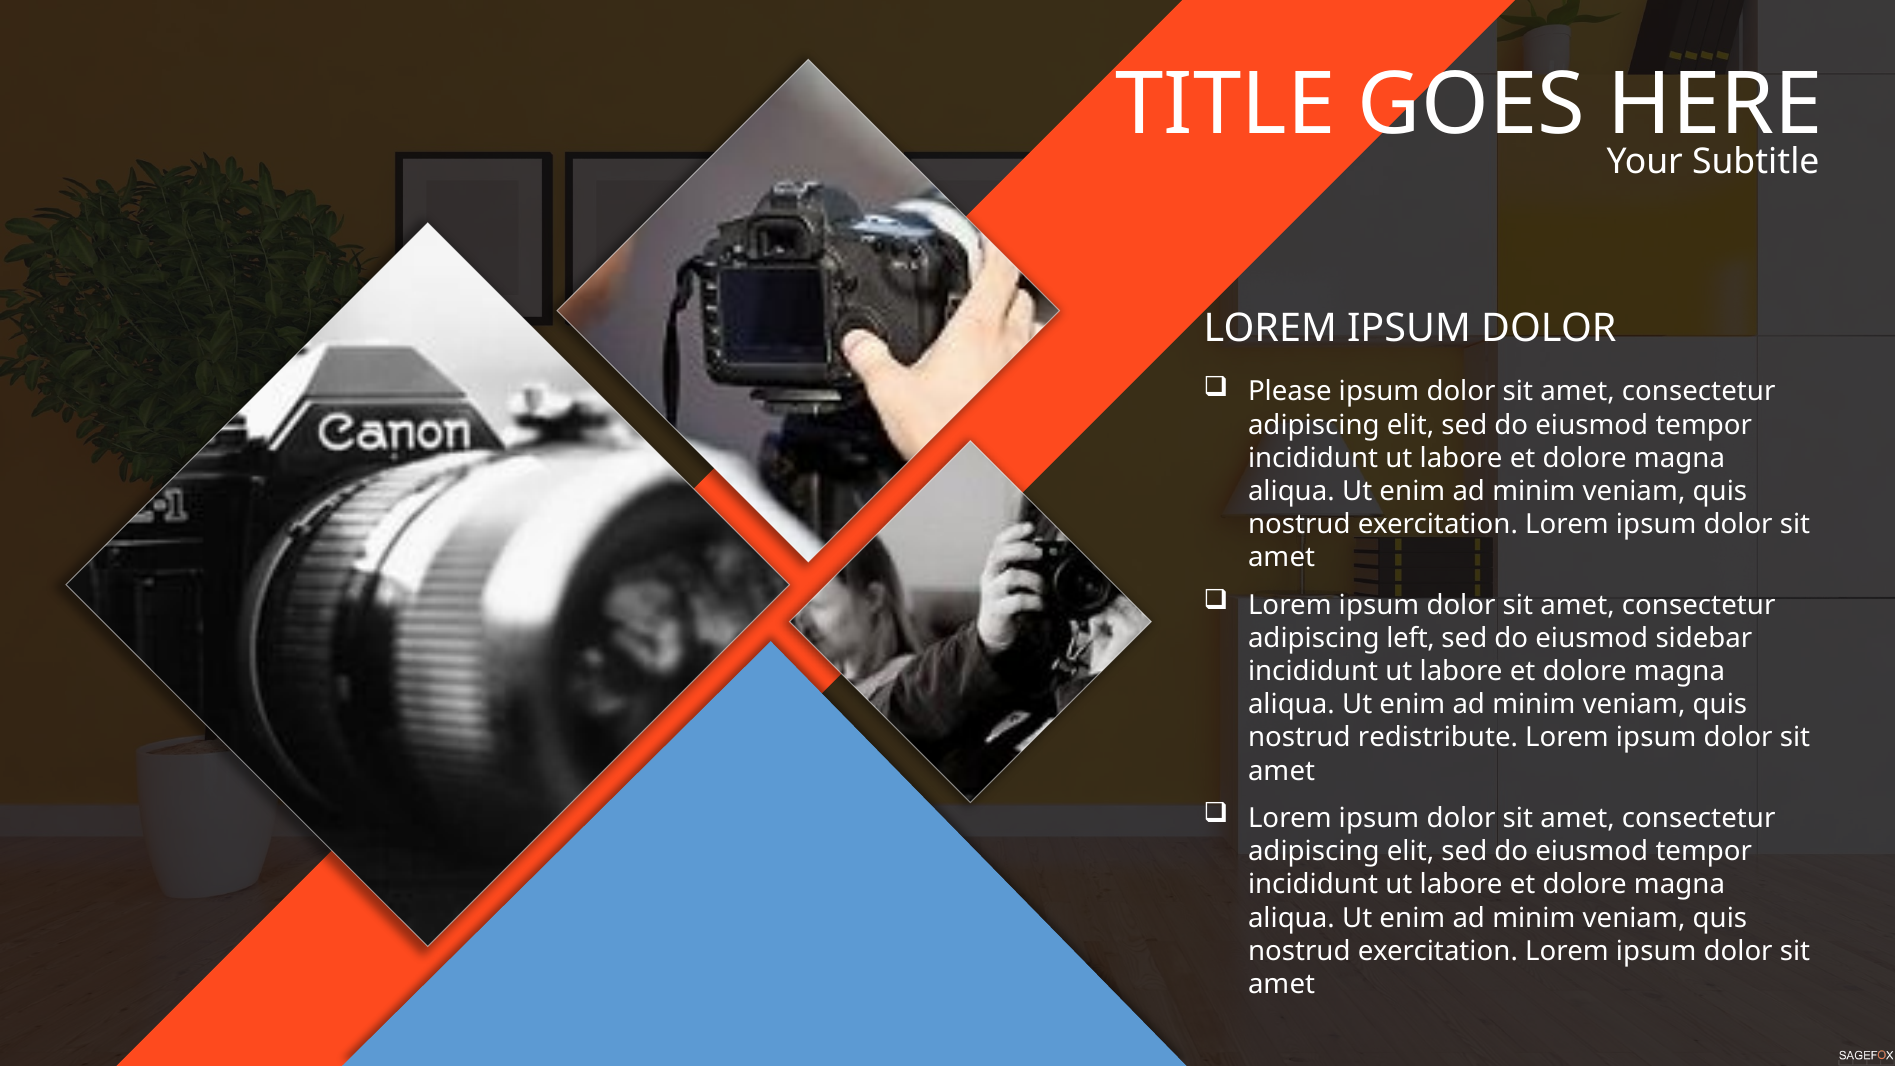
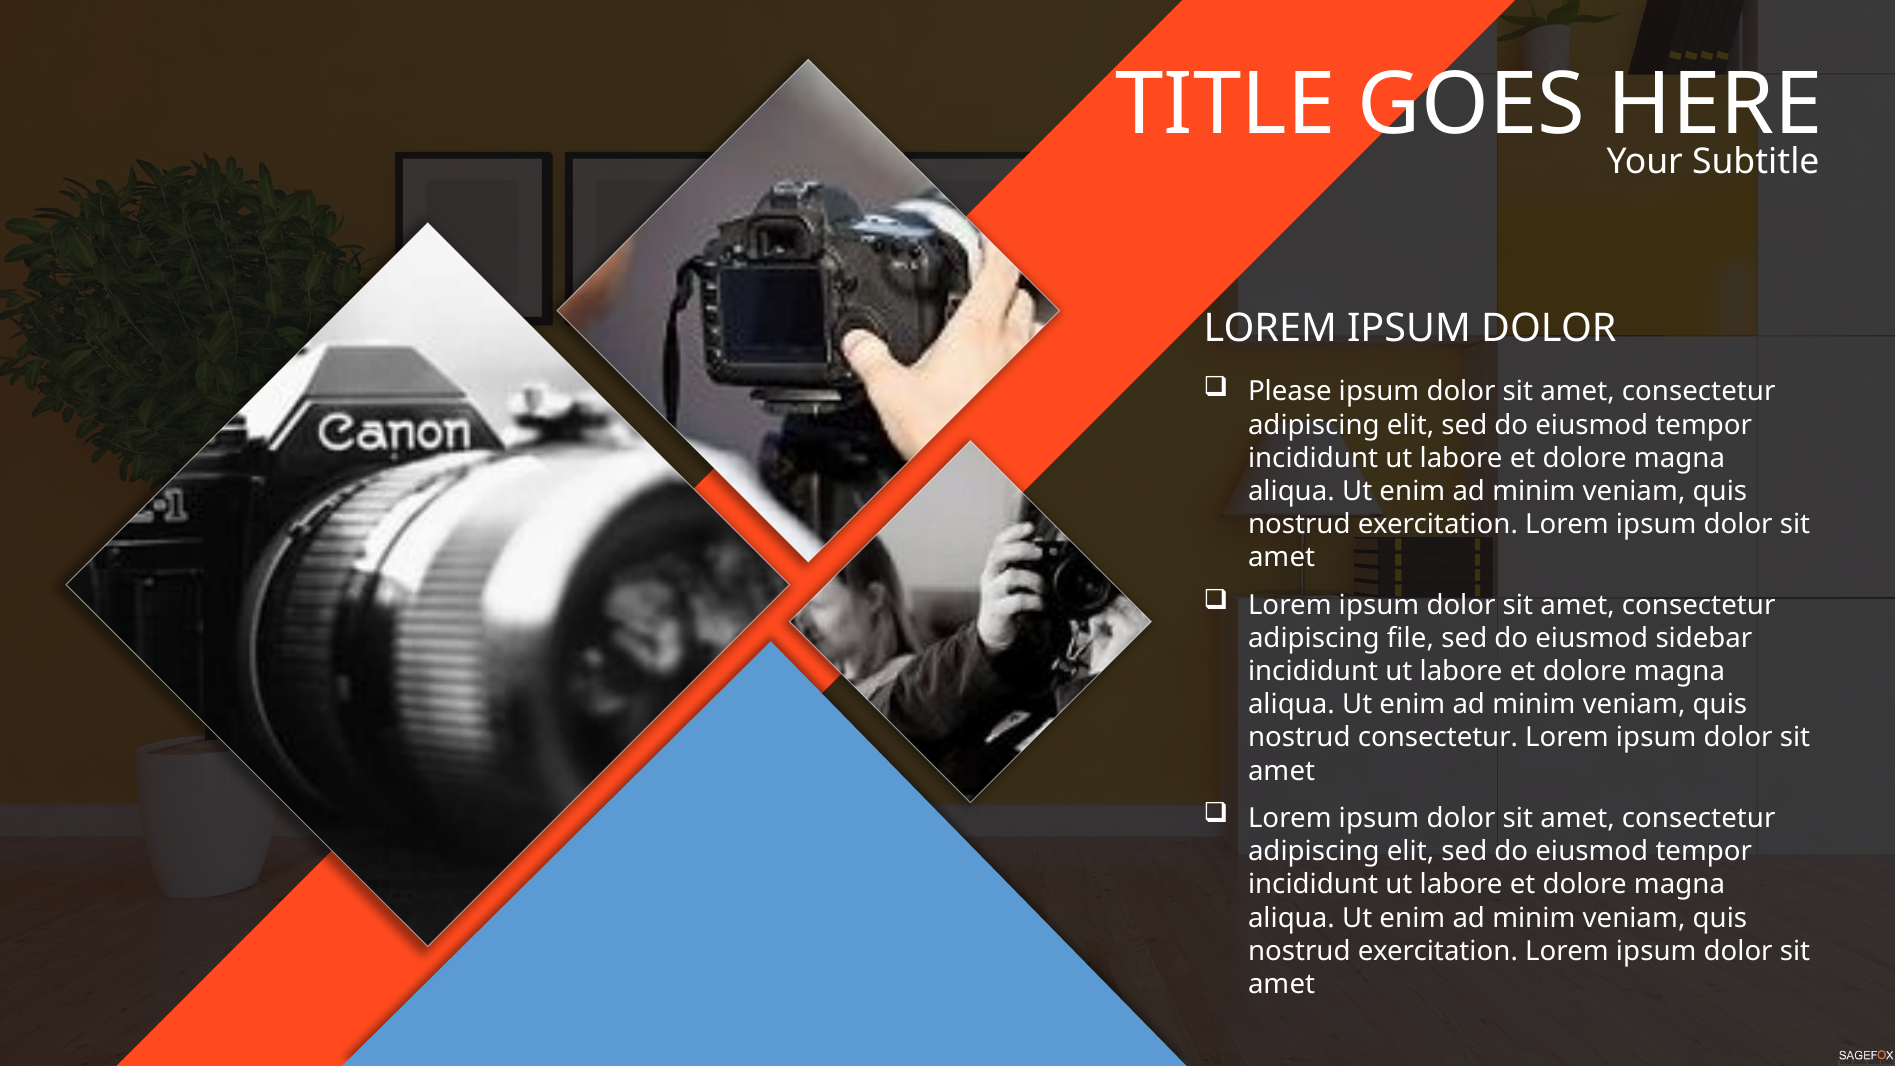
left: left -> file
nostrud redistribute: redistribute -> consectetur
